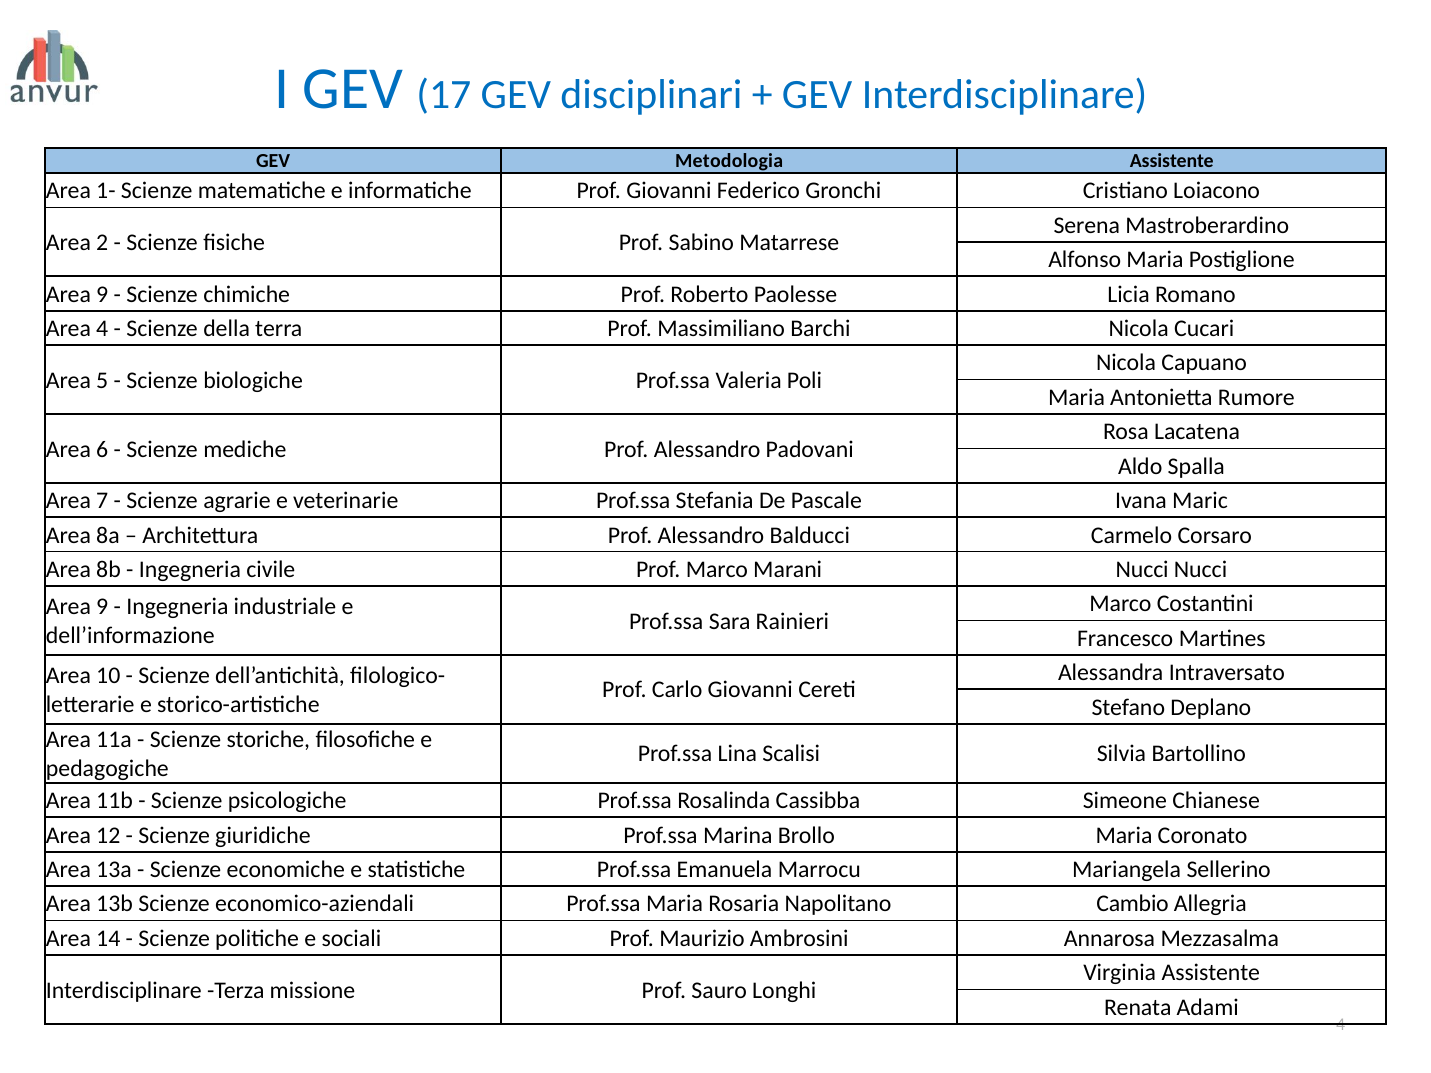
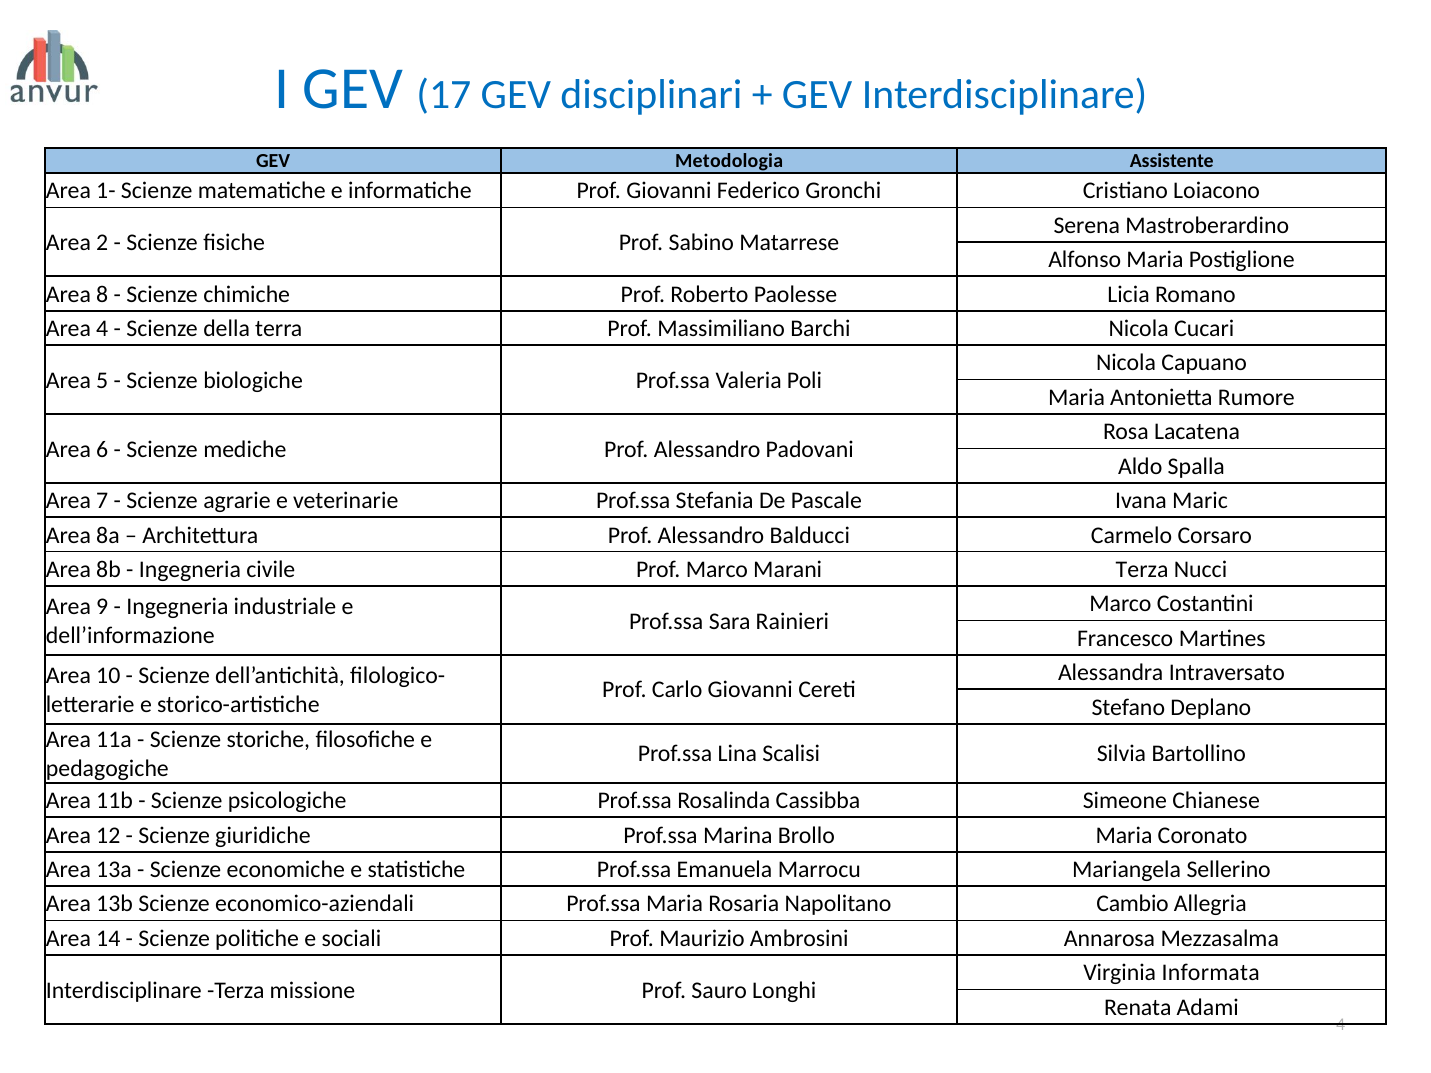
9 at (102, 294): 9 -> 8
Marani Nucci: Nucci -> Terza
Virginia Assistente: Assistente -> Informata
